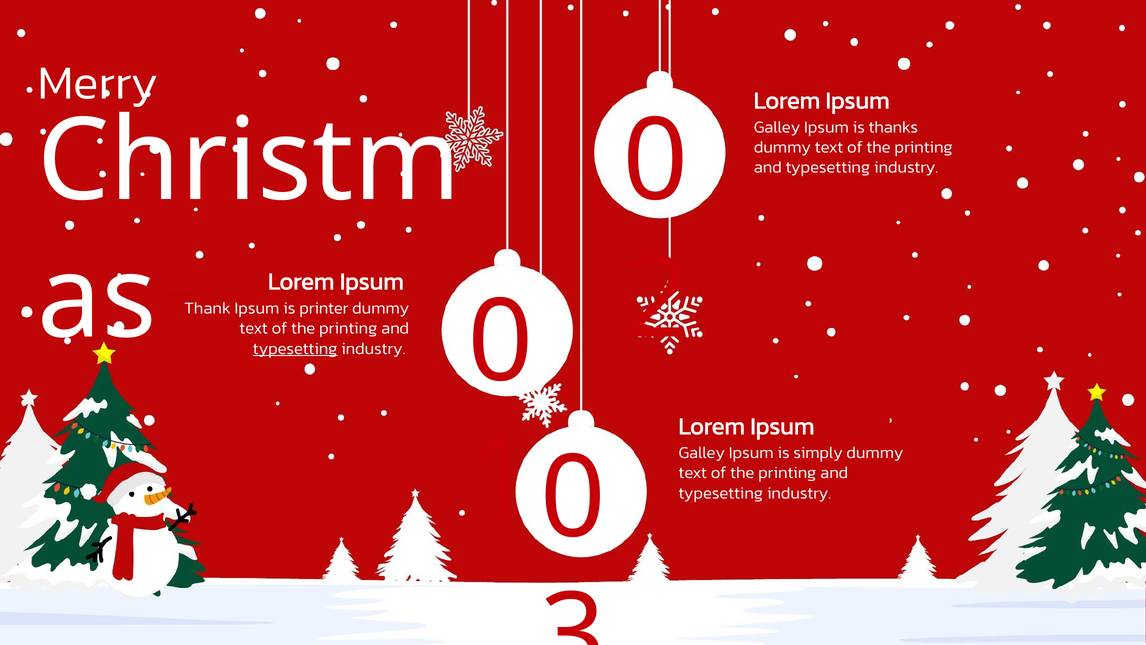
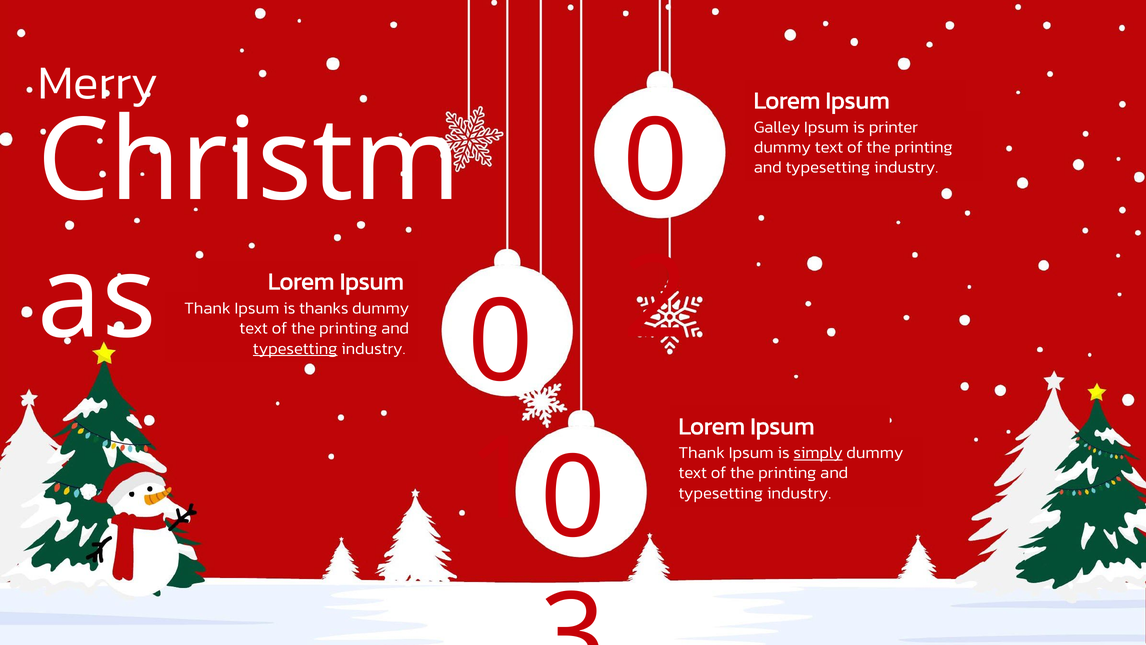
thanks: thanks -> printer
printer: printer -> thanks
Galley at (702, 453): Galley -> Thank
simply underline: none -> present
